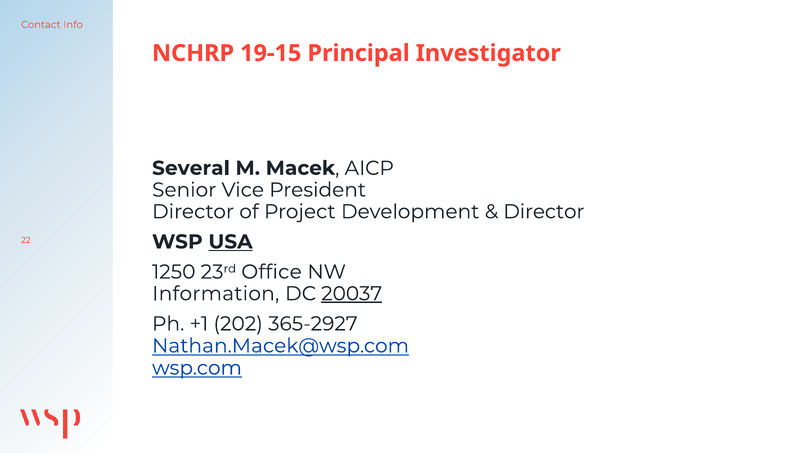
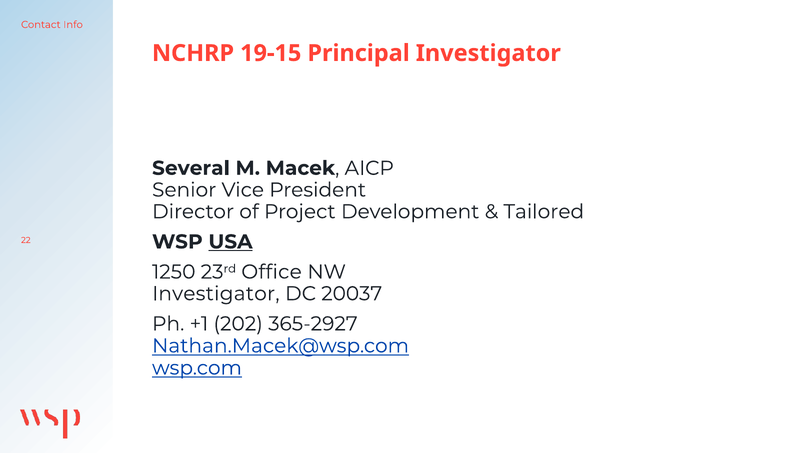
Director at (544, 212): Director -> Tailored
Information at (216, 294): Information -> Investigator
20037 underline: present -> none
